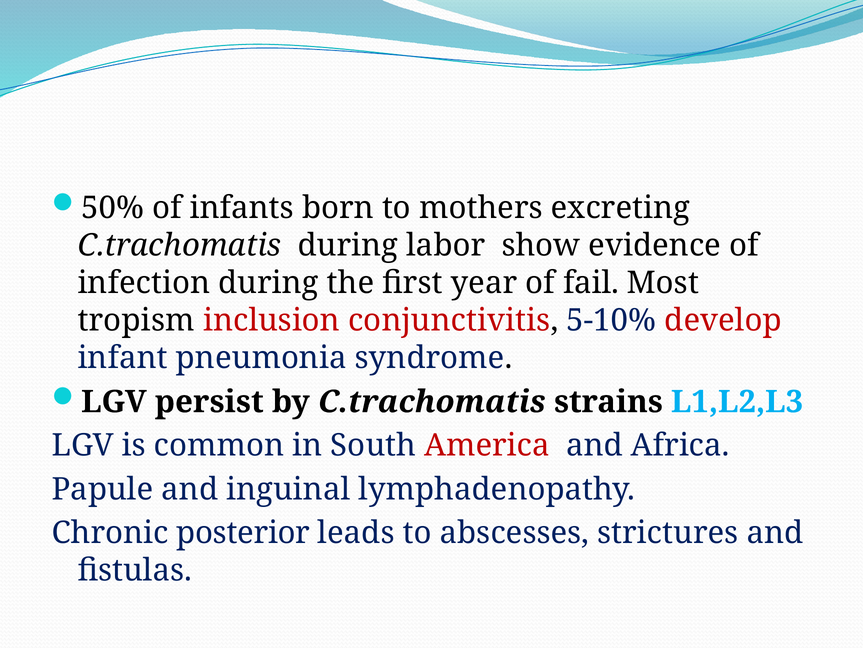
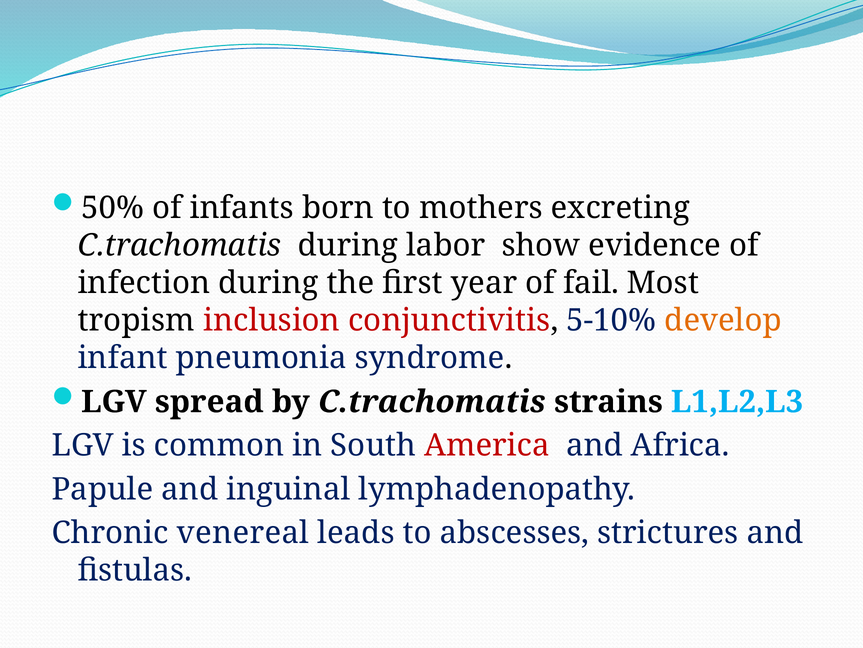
develop colour: red -> orange
persist: persist -> spread
posterior: posterior -> venereal
